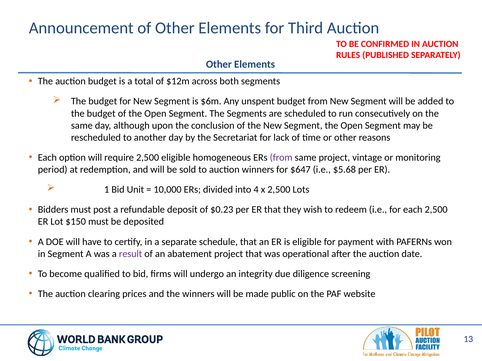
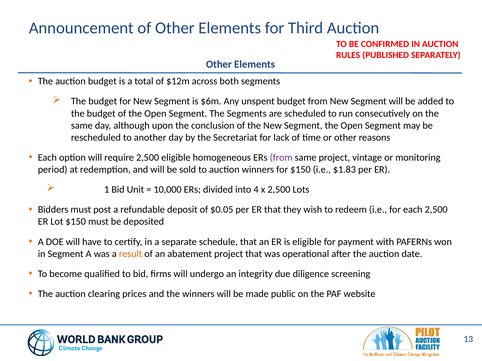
for $647: $647 -> $150
$5.68: $5.68 -> $1.83
$0.23: $0.23 -> $0.05
result colour: purple -> orange
